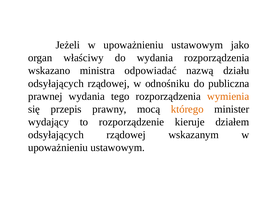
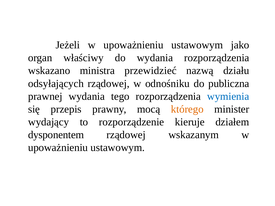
odpowiadać: odpowiadać -> przewidzieć
wymienia colour: orange -> blue
odsyłających at (56, 135): odsyłających -> dysponentem
